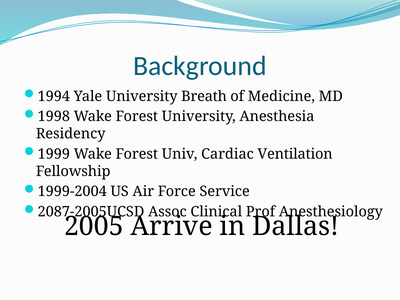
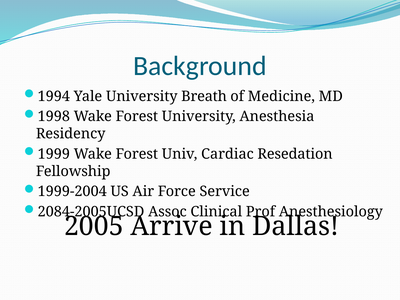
Ventilation: Ventilation -> Resedation
2087-2005UCSD: 2087-2005UCSD -> 2084-2005UCSD
